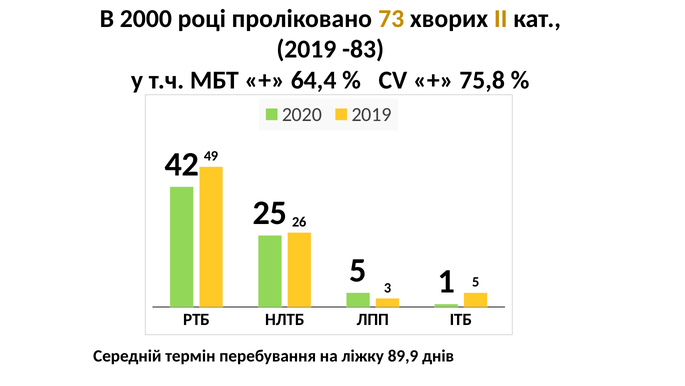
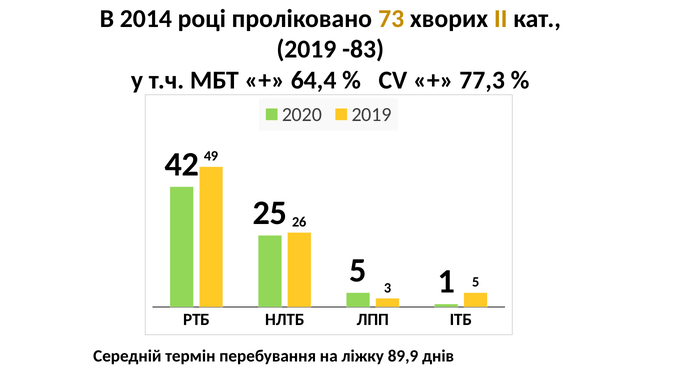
2000: 2000 -> 2014
75,8: 75,8 -> 77,3
